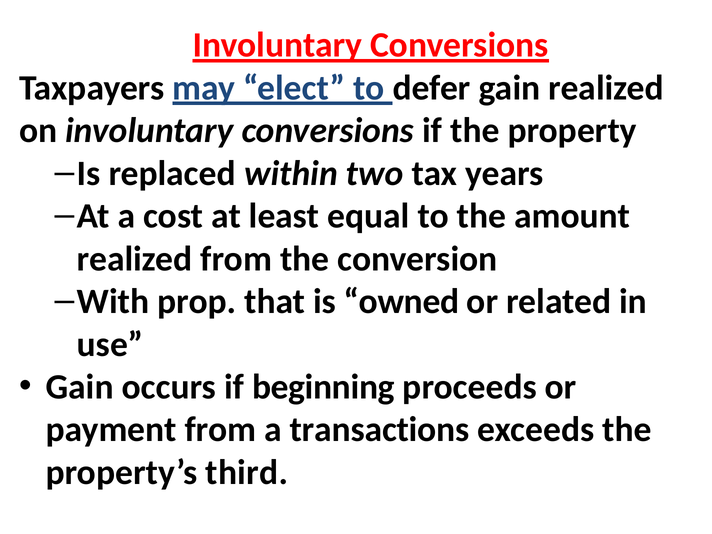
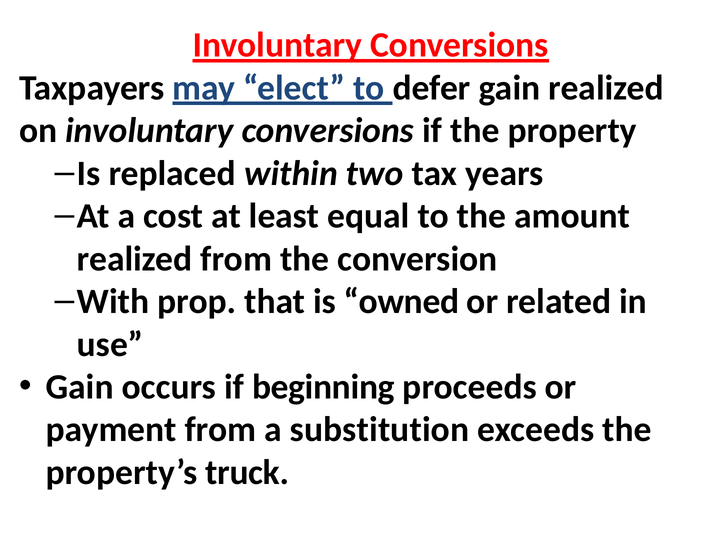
transactions: transactions -> substitution
third: third -> truck
